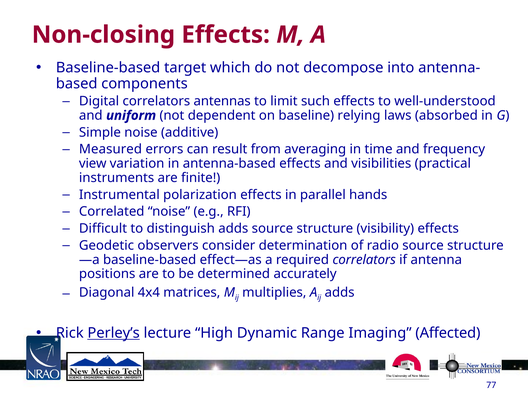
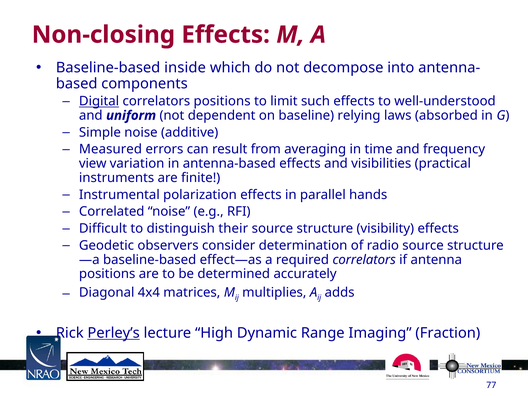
target: target -> inside
Digital underline: none -> present
correlators antennas: antennas -> positions
distinguish adds: adds -> their
Affected: Affected -> Fraction
